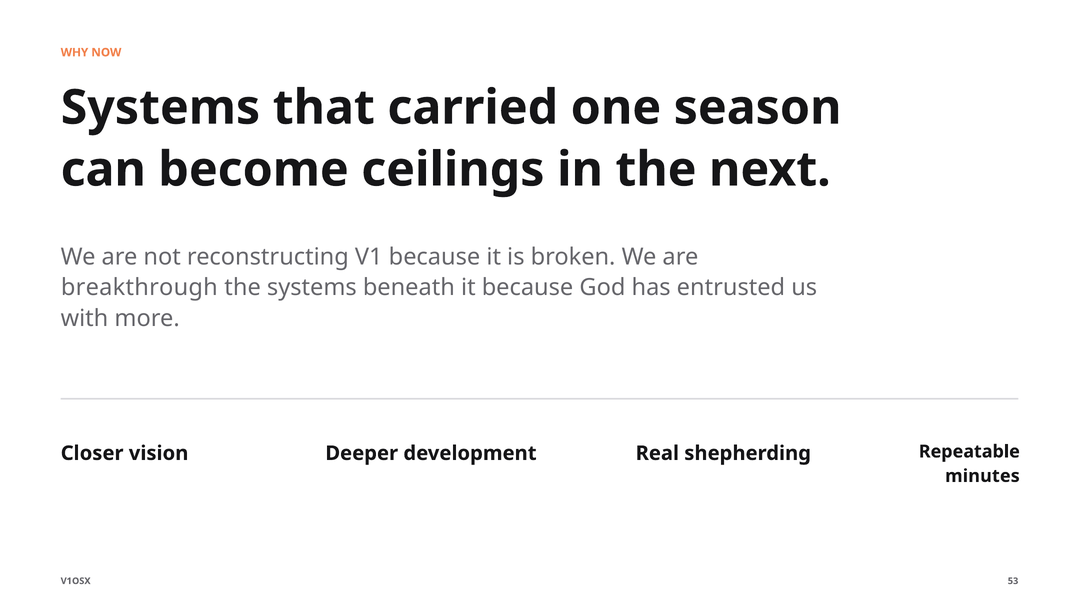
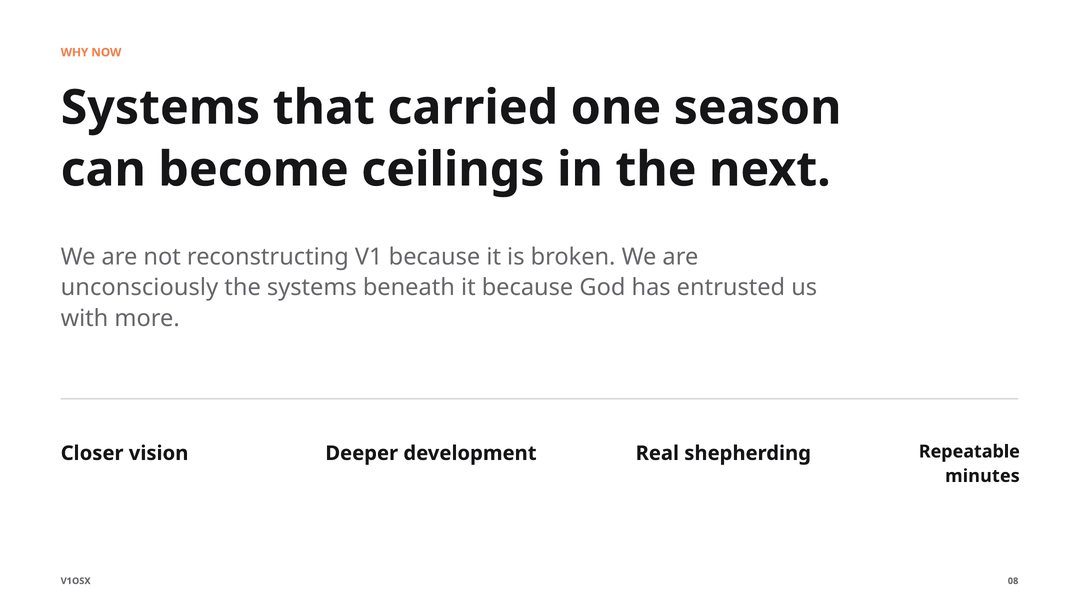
breakthrough: breakthrough -> unconsciously
53: 53 -> 08
